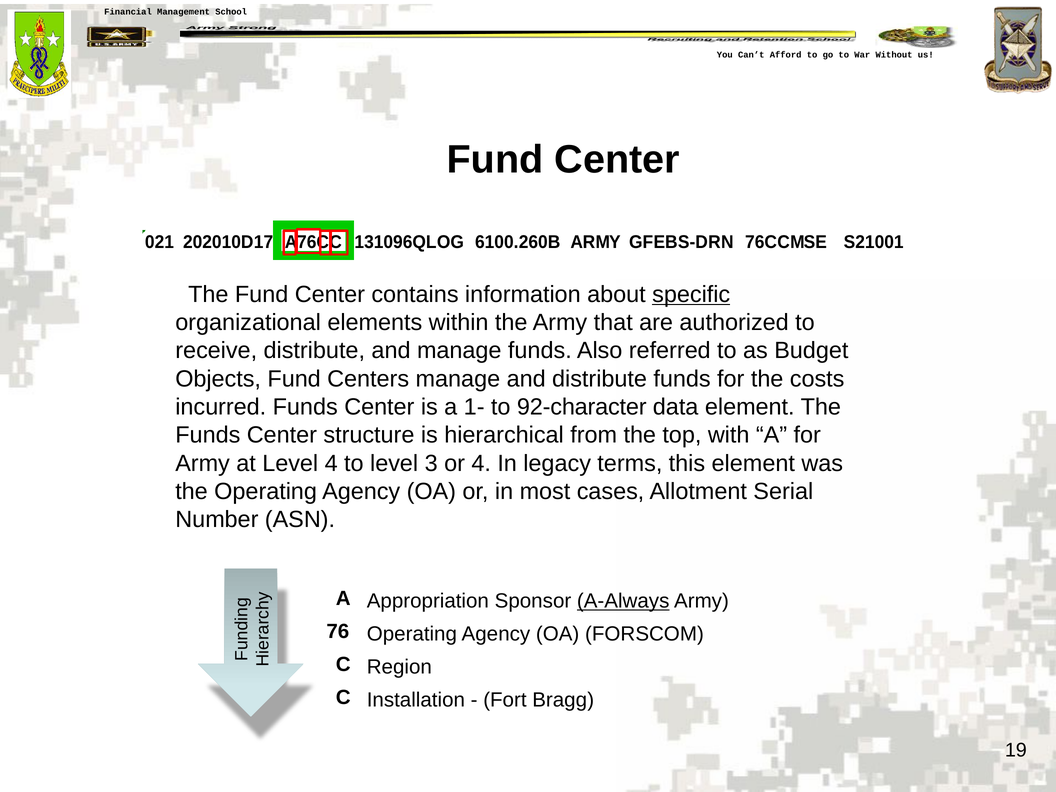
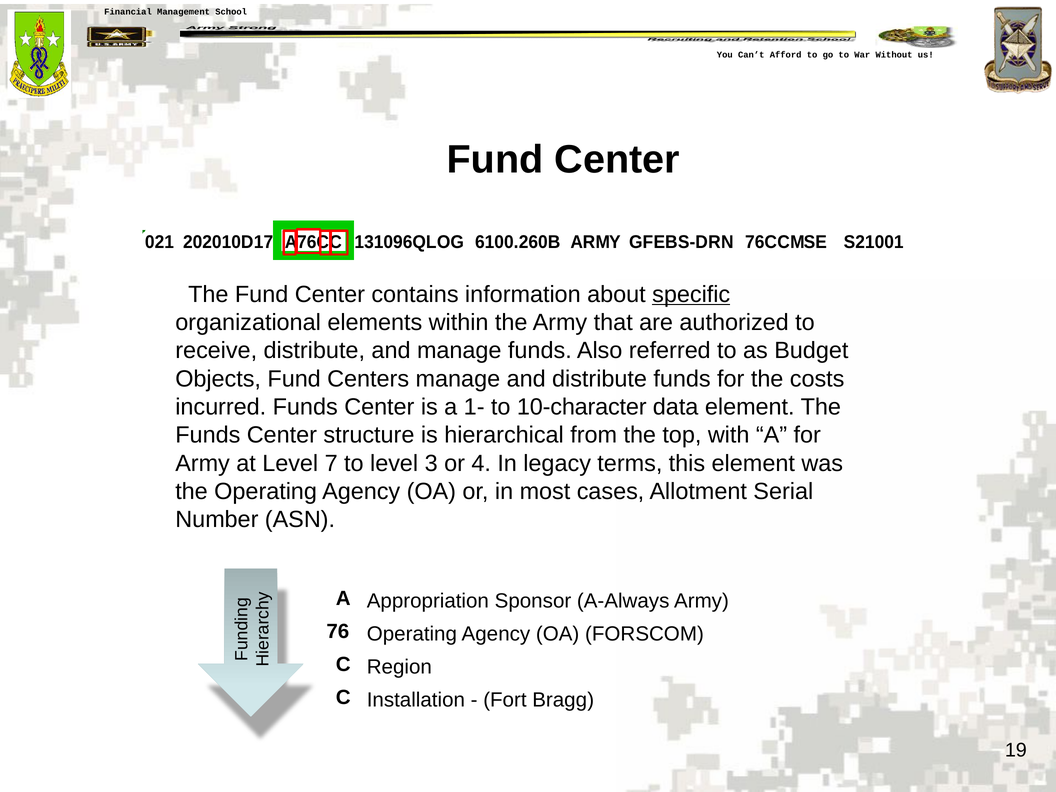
92-character: 92-character -> 10-character
Level 4: 4 -> 7
A-Always underline: present -> none
